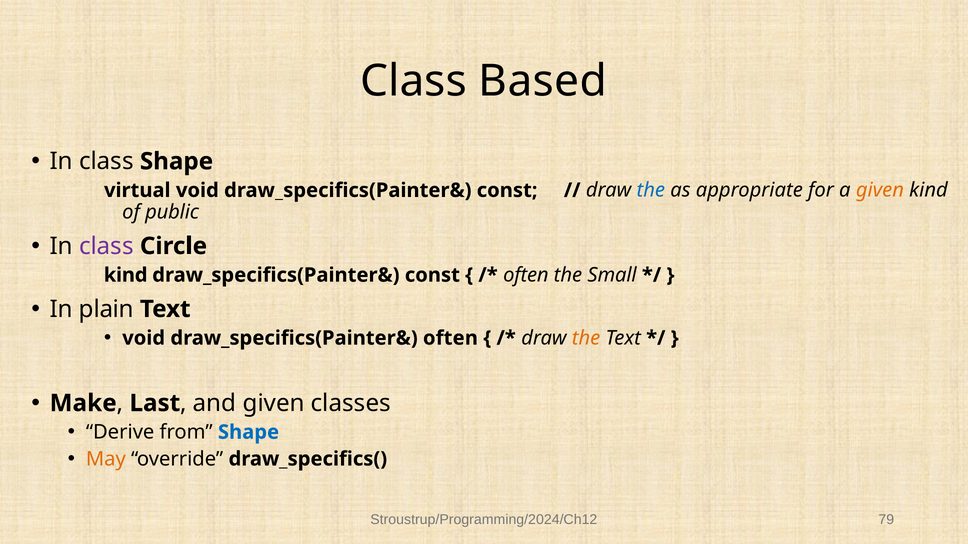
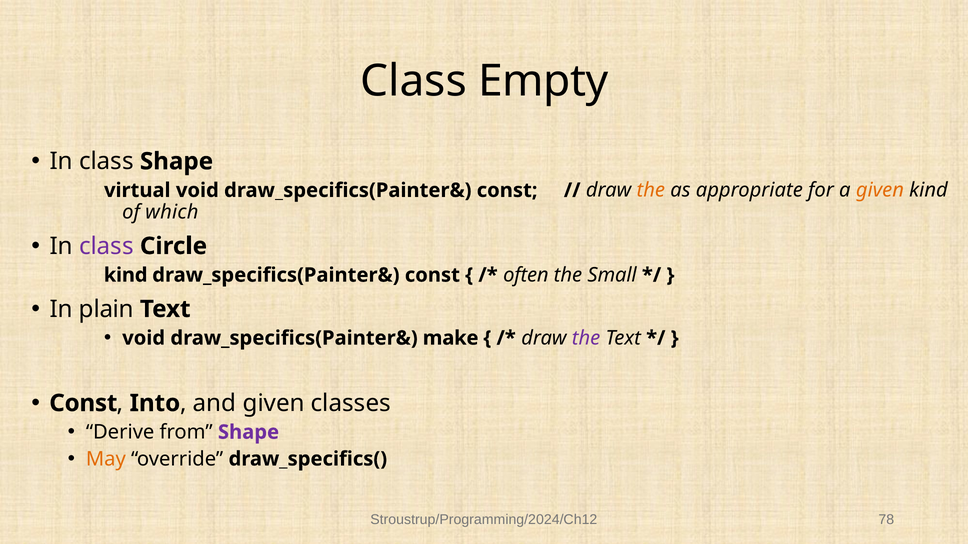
Based: Based -> Empty
the at (651, 191) colour: blue -> orange
public: public -> which
draw_specifics(Painter& often: often -> make
the at (586, 338) colour: orange -> purple
Make at (83, 404): Make -> Const
Last: Last -> Into
Shape at (249, 433) colour: blue -> purple
79: 79 -> 78
